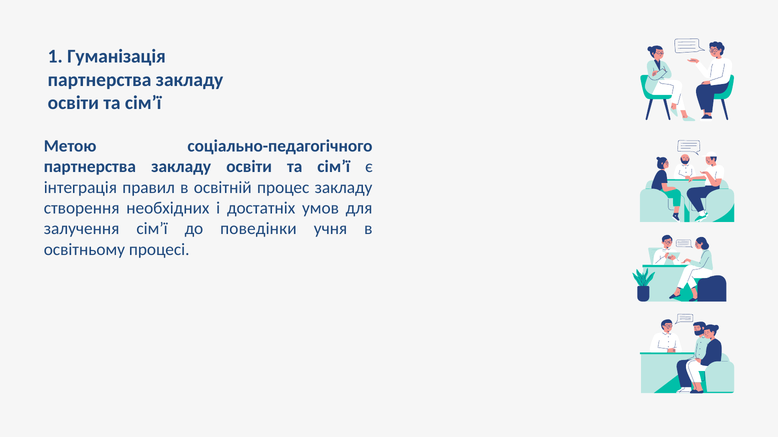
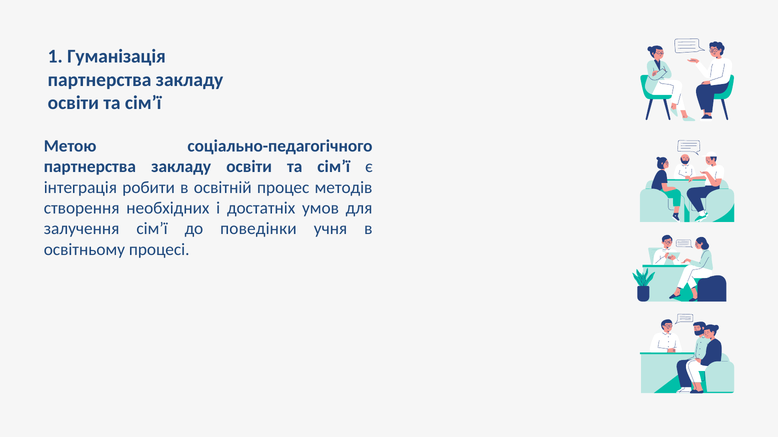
правил: правил -> робити
процес закладу: закладу -> методів
